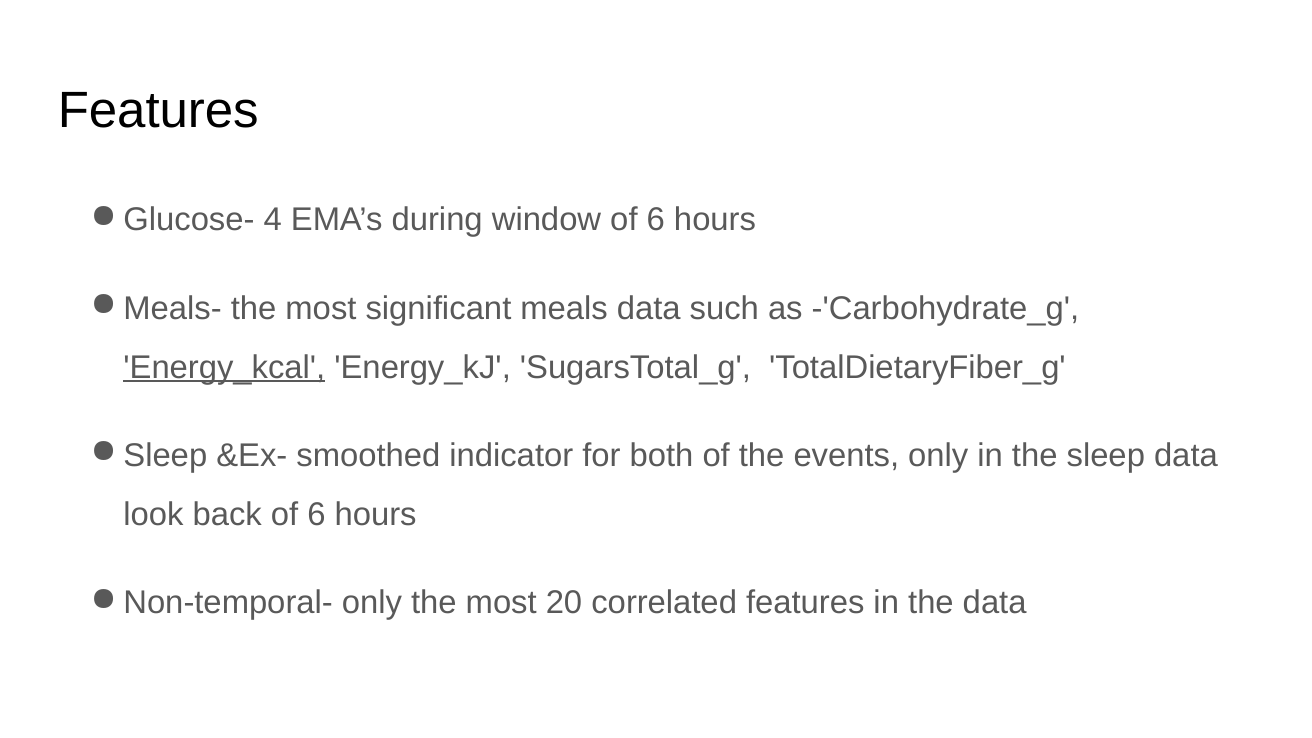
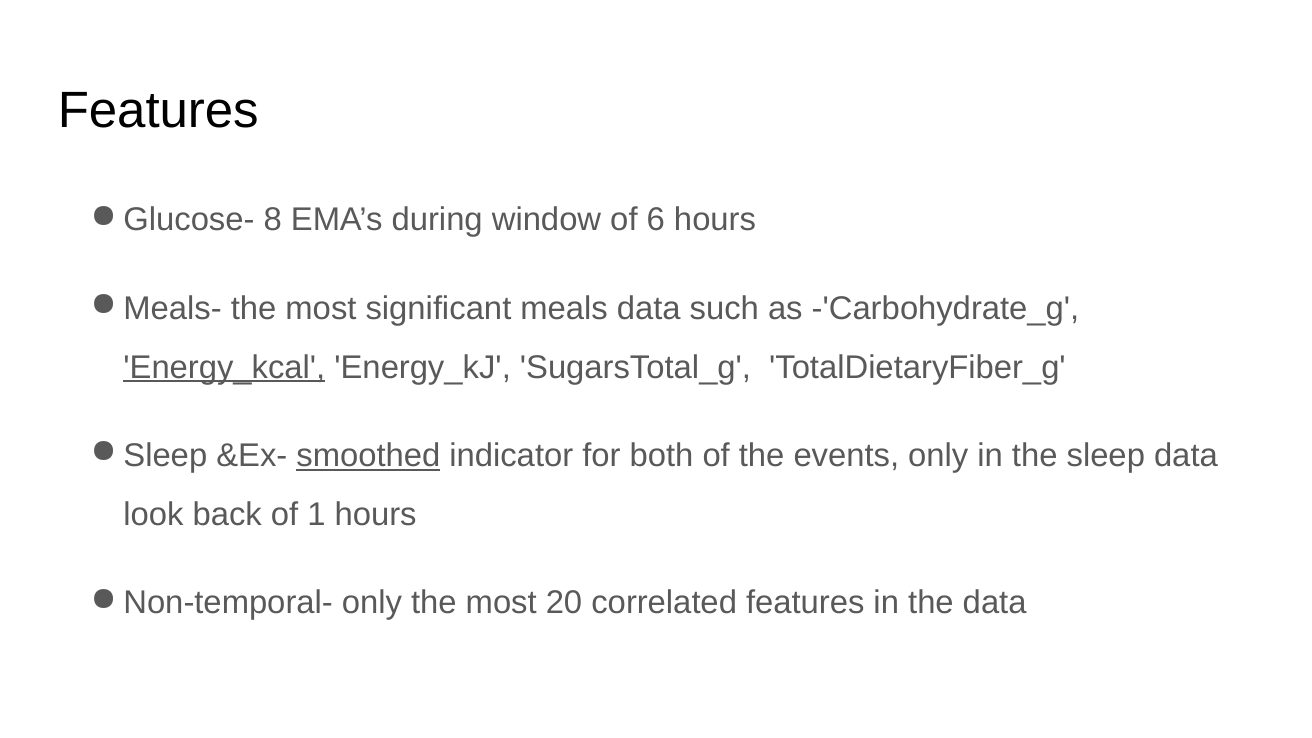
4: 4 -> 8
smoothed underline: none -> present
back of 6: 6 -> 1
